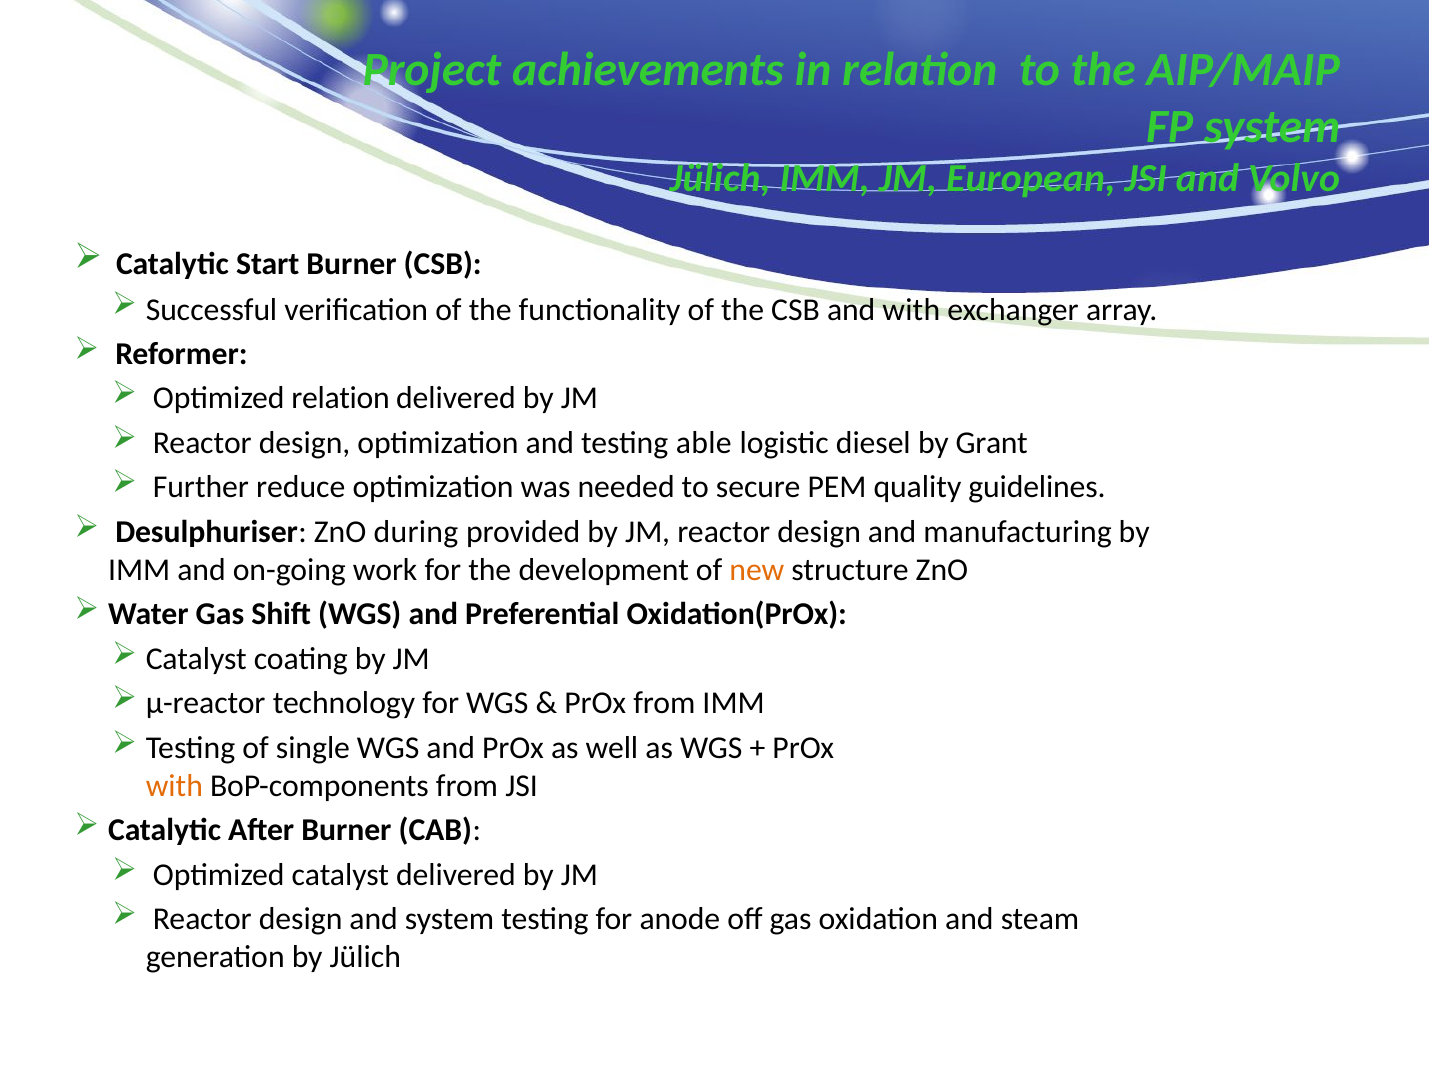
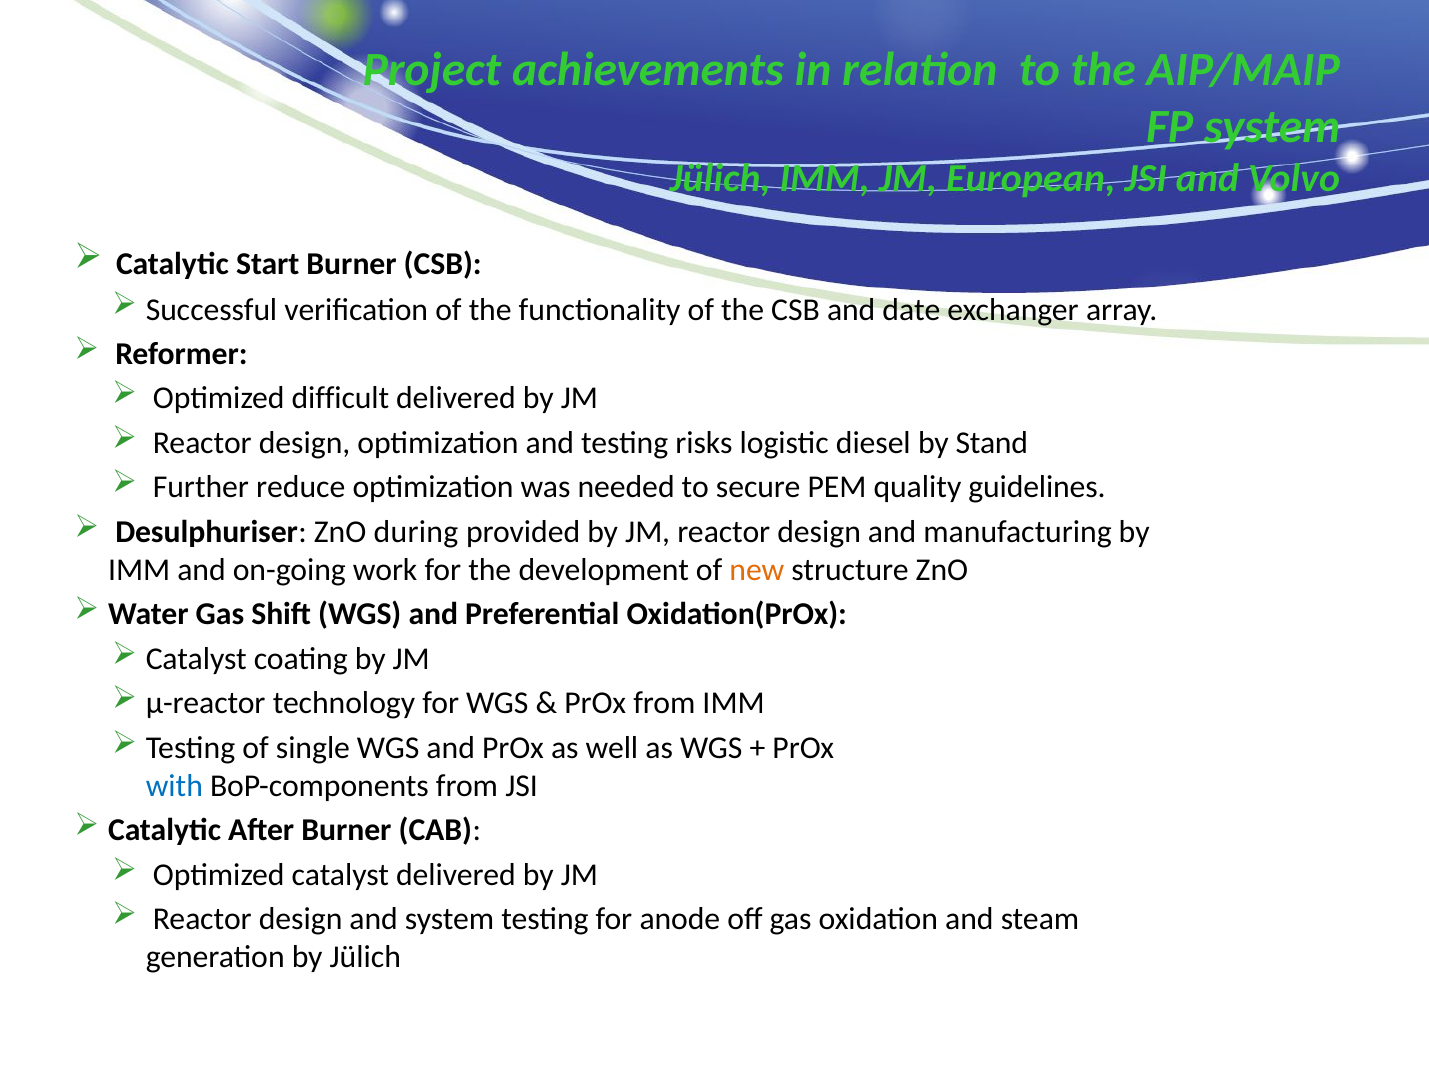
and with: with -> date
Optimized relation: relation -> difficult
able: able -> risks
Grant: Grant -> Stand
with at (174, 786) colour: orange -> blue
